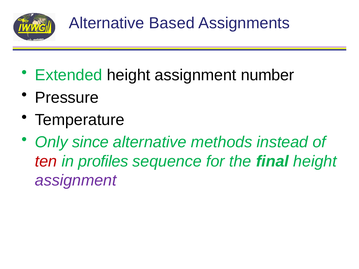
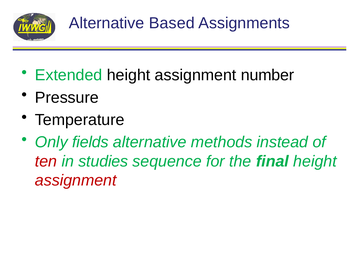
since: since -> fields
profiles: profiles -> studies
assignment at (76, 181) colour: purple -> red
